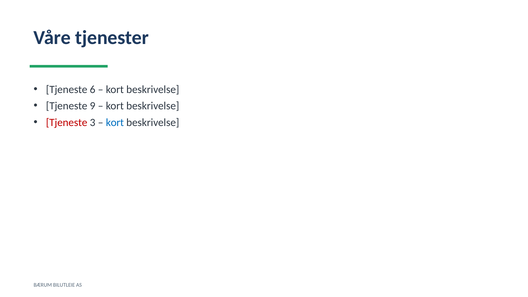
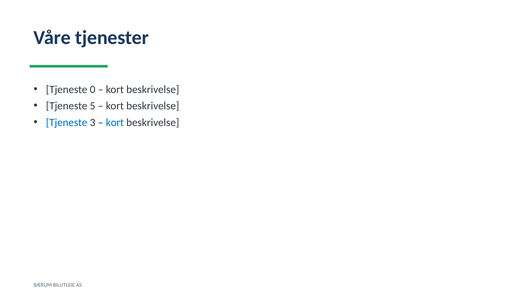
6: 6 -> 0
9: 9 -> 5
Tjeneste at (67, 122) colour: red -> blue
